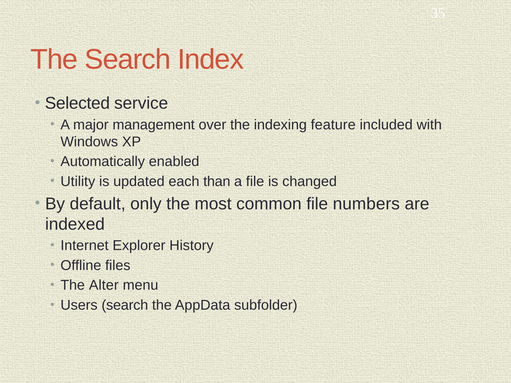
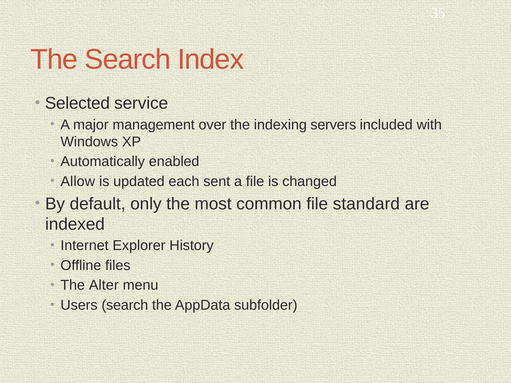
feature: feature -> servers
Utility: Utility -> Allow
than: than -> sent
numbers: numbers -> standard
